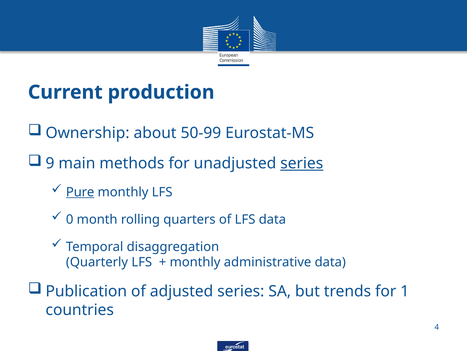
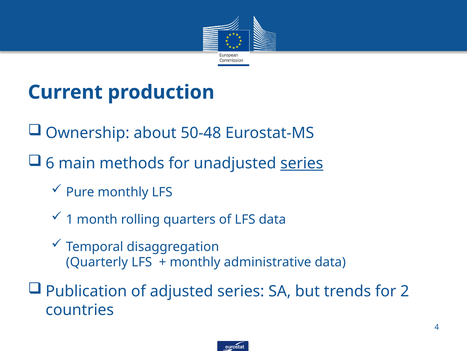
50-99: 50-99 -> 50-48
9: 9 -> 6
Pure underline: present -> none
0: 0 -> 1
1: 1 -> 2
